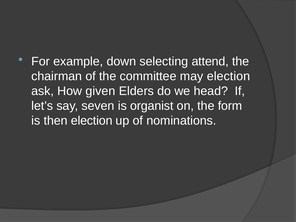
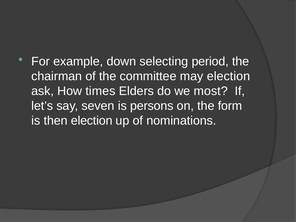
attend: attend -> period
given: given -> times
head: head -> most
organist: organist -> persons
